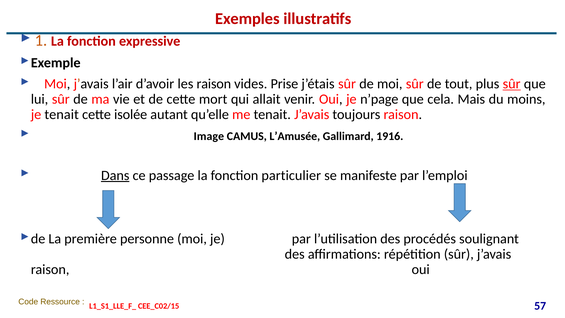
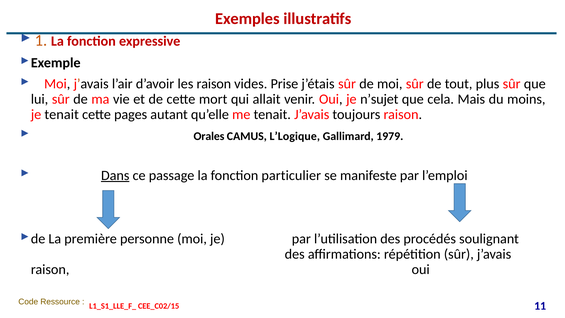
sûr at (512, 84) underline: present -> none
n’page: n’page -> n’sujet
isolée: isolée -> pages
Image: Image -> Orales
L’Amusée: L’Amusée -> L’Logique
1916: 1916 -> 1979
57: 57 -> 11
